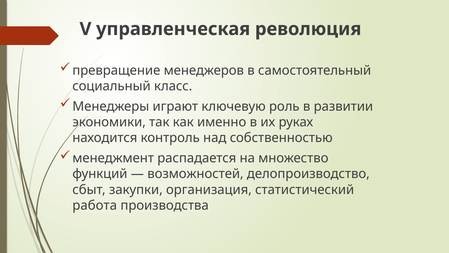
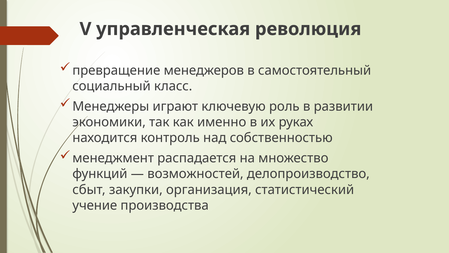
работа: работа -> учение
